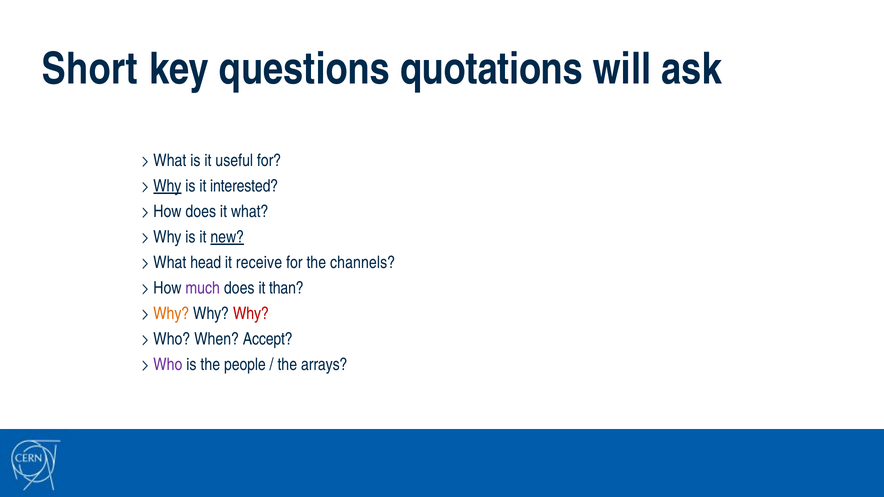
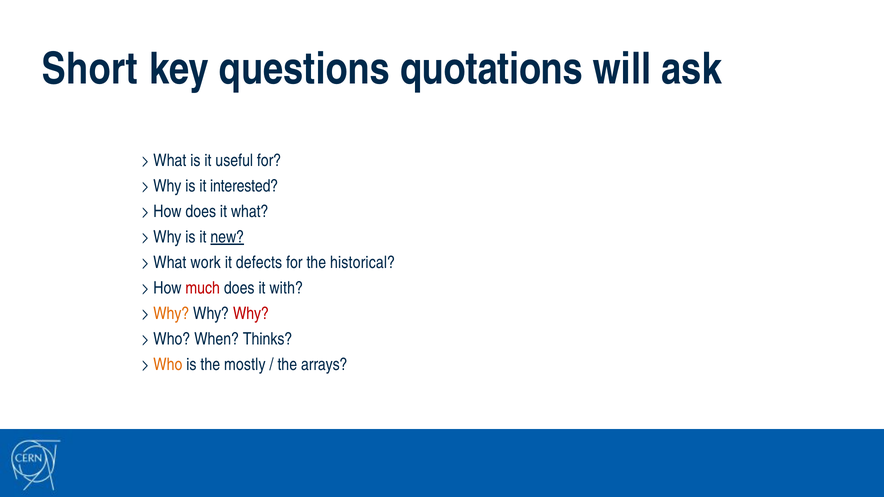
Why at (167, 186) underline: present -> none
head: head -> work
receive: receive -> defects
channels: channels -> historical
much colour: purple -> red
than: than -> with
Accept: Accept -> Thinks
Who at (168, 365) colour: purple -> orange
people: people -> mostly
